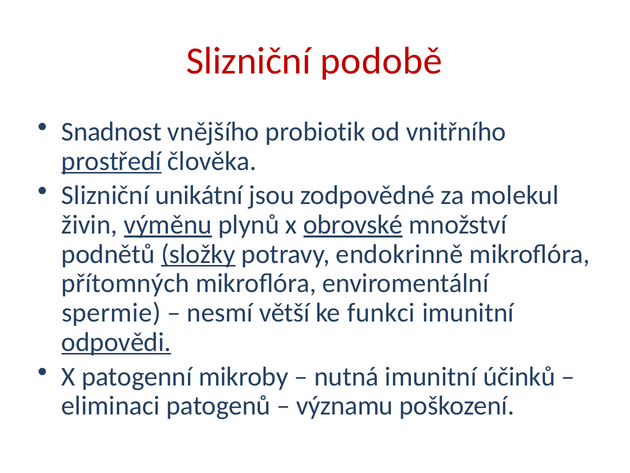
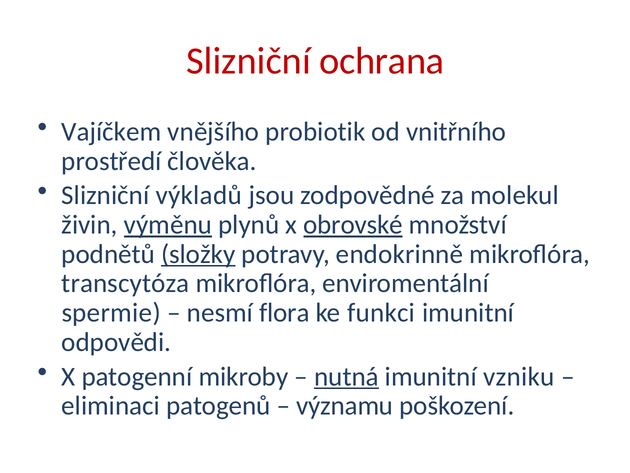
podobě: podobě -> ochrana
Snadnost: Snadnost -> Vajíčkem
prostředí underline: present -> none
unikátní: unikátní -> výkladů
přítomných: přítomných -> transcytóza
větší: větší -> flora
odpovědi underline: present -> none
nutná underline: none -> present
účinků: účinků -> vzniku
